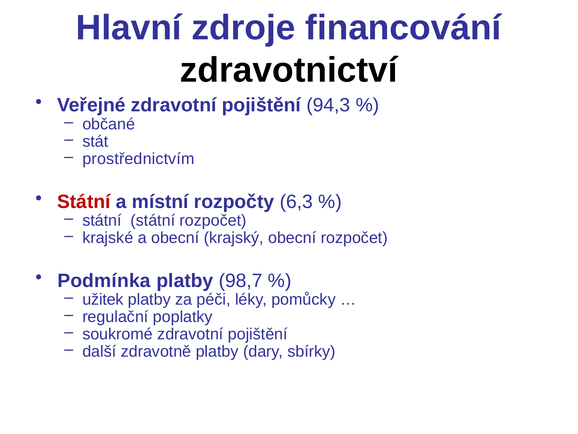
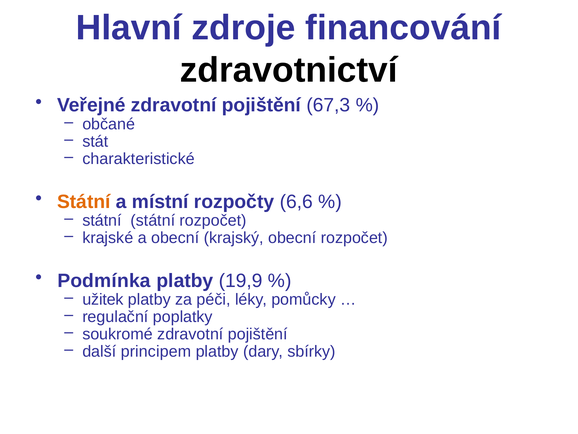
94,3: 94,3 -> 67,3
prostřednictvím: prostřednictvím -> charakteristické
Státní at (84, 201) colour: red -> orange
6,3: 6,3 -> 6,6
98,7: 98,7 -> 19,9
zdravotně: zdravotně -> principem
